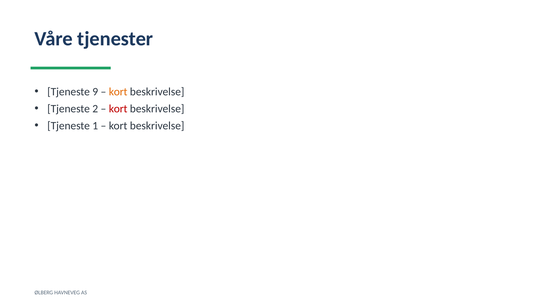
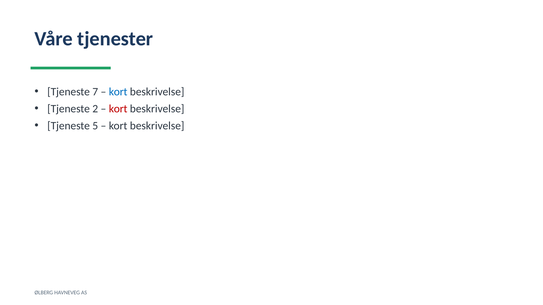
9: 9 -> 7
kort at (118, 92) colour: orange -> blue
1: 1 -> 5
